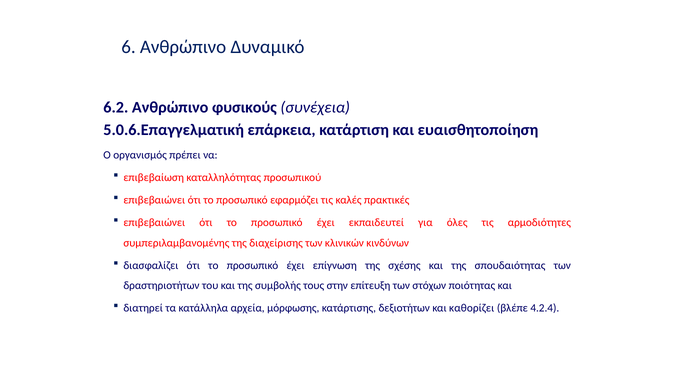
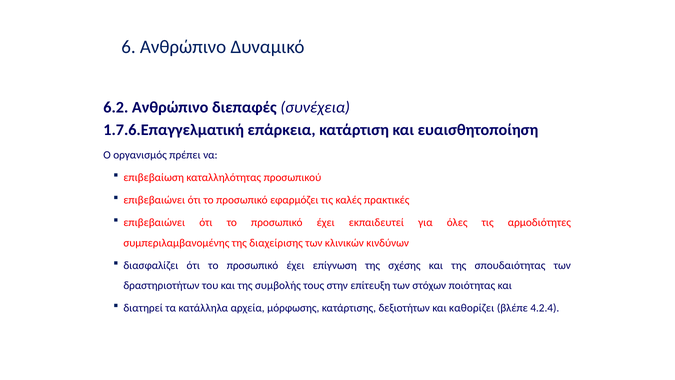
φυσικούς: φυσικούς -> διεπαφές
5.0.6.Επαγγελματική: 5.0.6.Επαγγελματική -> 1.7.6.Επαγγελματική
